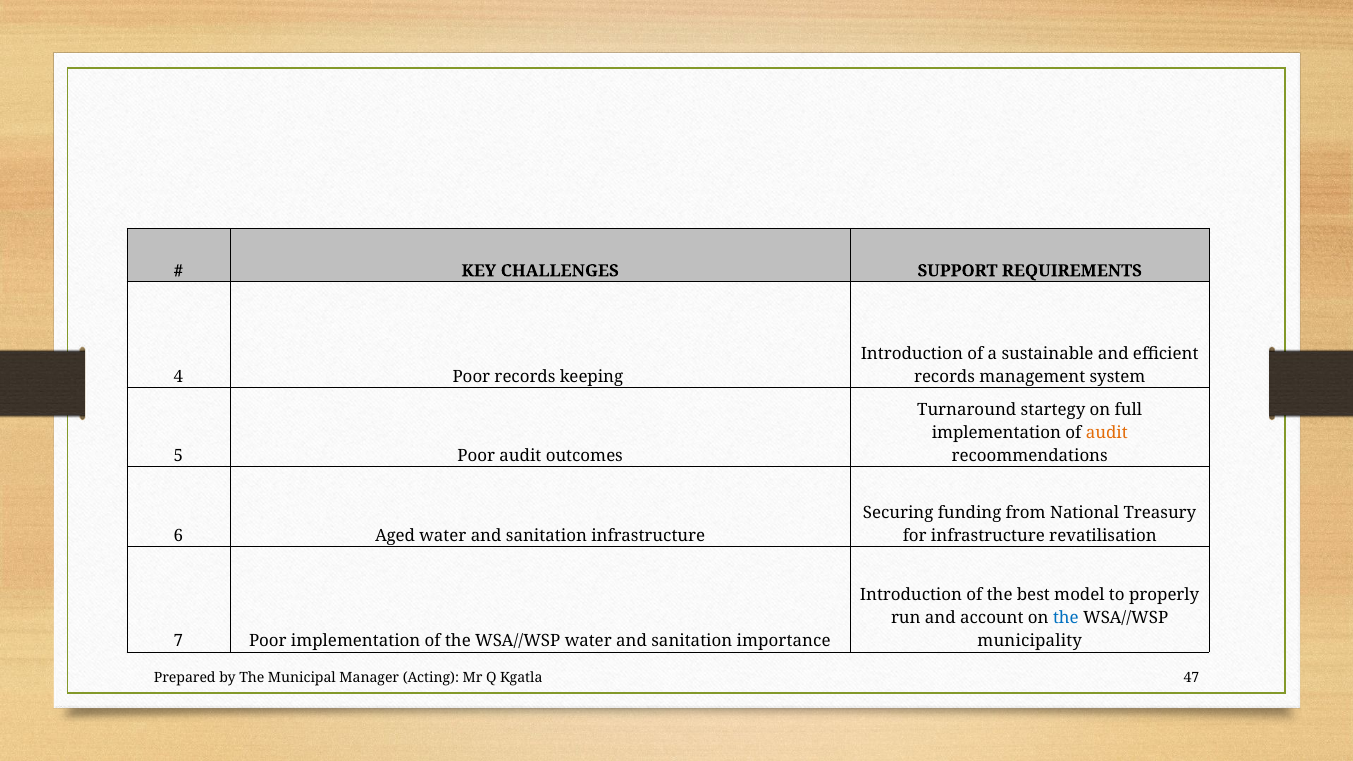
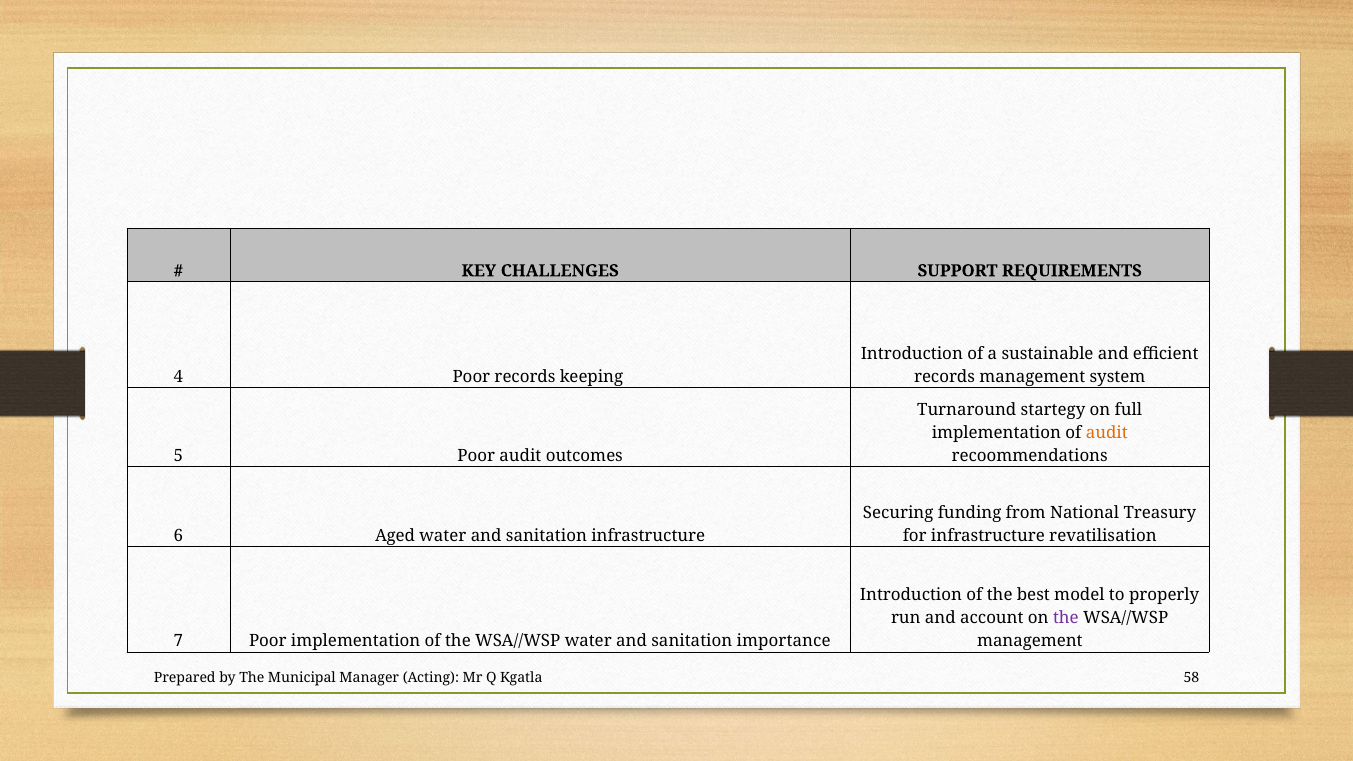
the at (1066, 618) colour: blue -> purple
municipality at (1030, 641): municipality -> management
47: 47 -> 58
